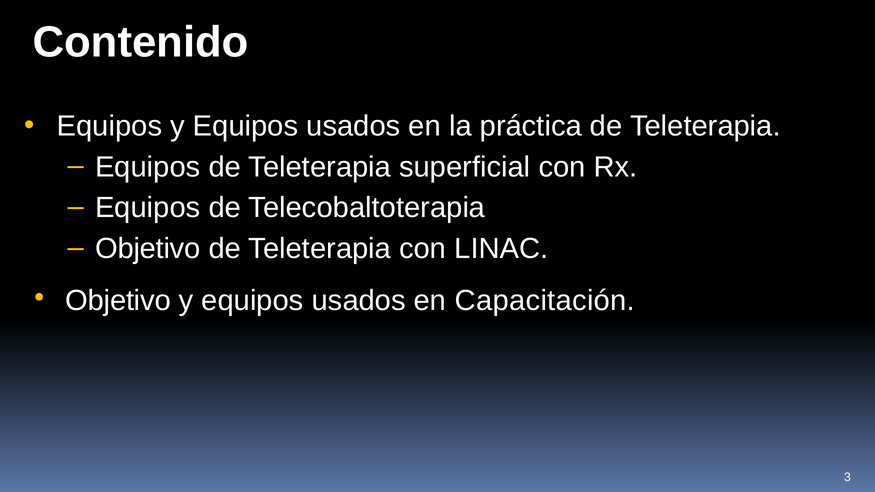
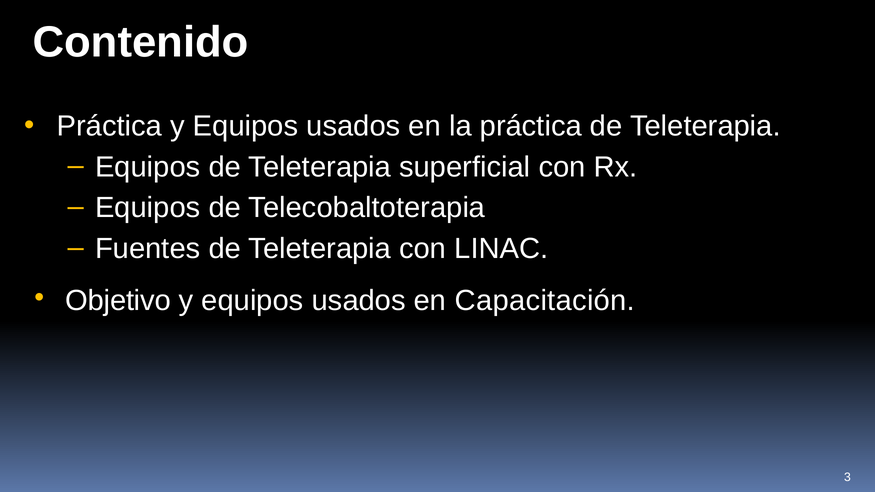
Equipos at (109, 126): Equipos -> Práctica
Objetivo at (148, 249): Objetivo -> Fuentes
